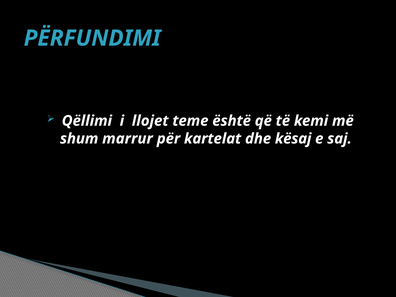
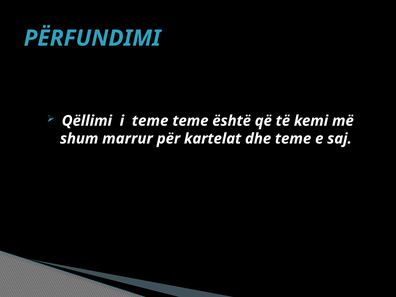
i llojet: llojet -> teme
dhe kësaj: kësaj -> teme
